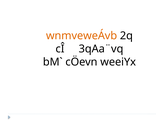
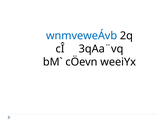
wnmveweÁvb colour: orange -> blue
